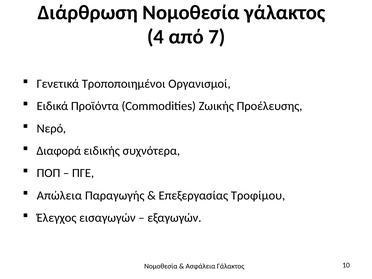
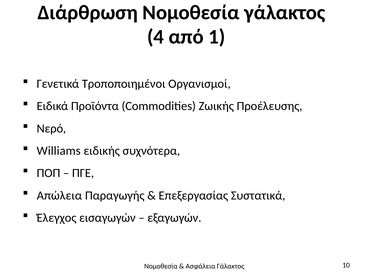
7: 7 -> 1
Διαφορά: Διαφορά -> Williams
Τροφίμου: Τροφίμου -> Συστατικά
